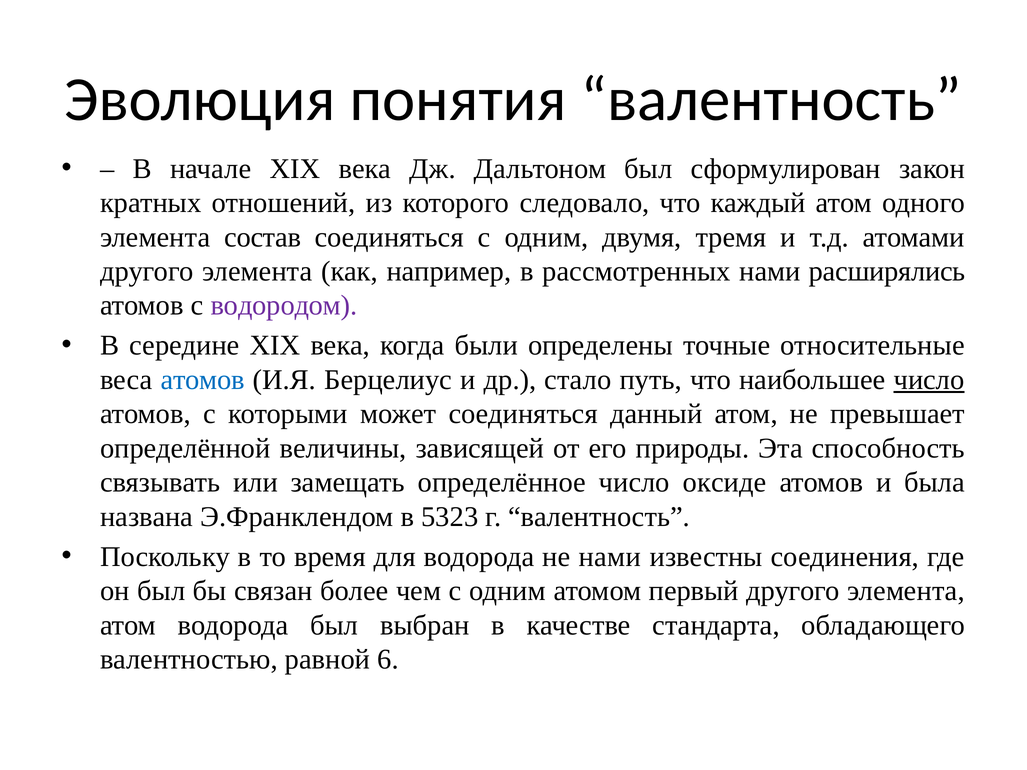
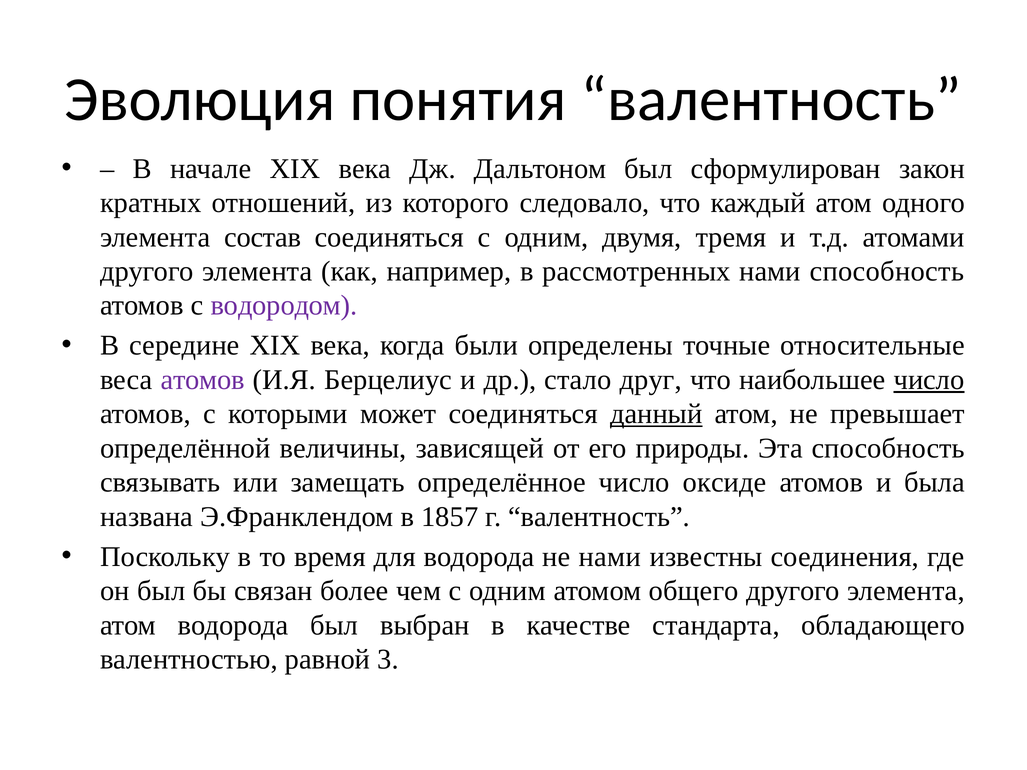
нами расширялись: расширялись -> способность
атомов at (203, 380) colour: blue -> purple
путь: путь -> друг
данный underline: none -> present
5323: 5323 -> 1857
первый: первый -> общего
6: 6 -> 3
